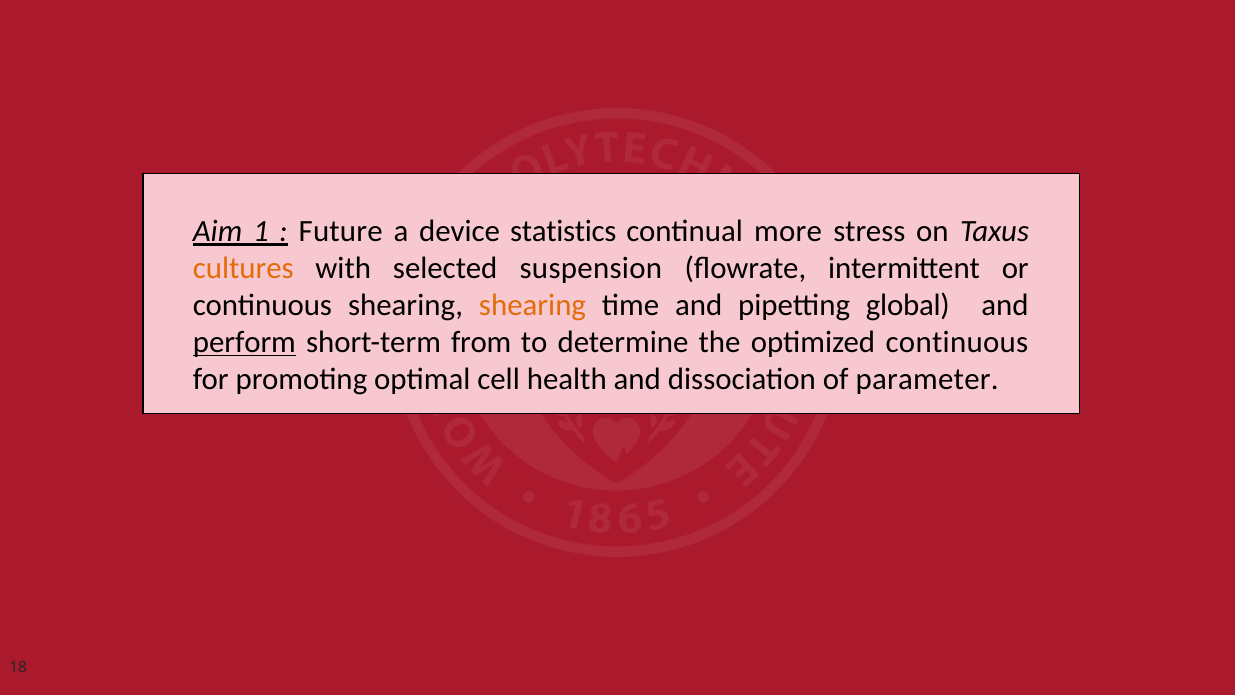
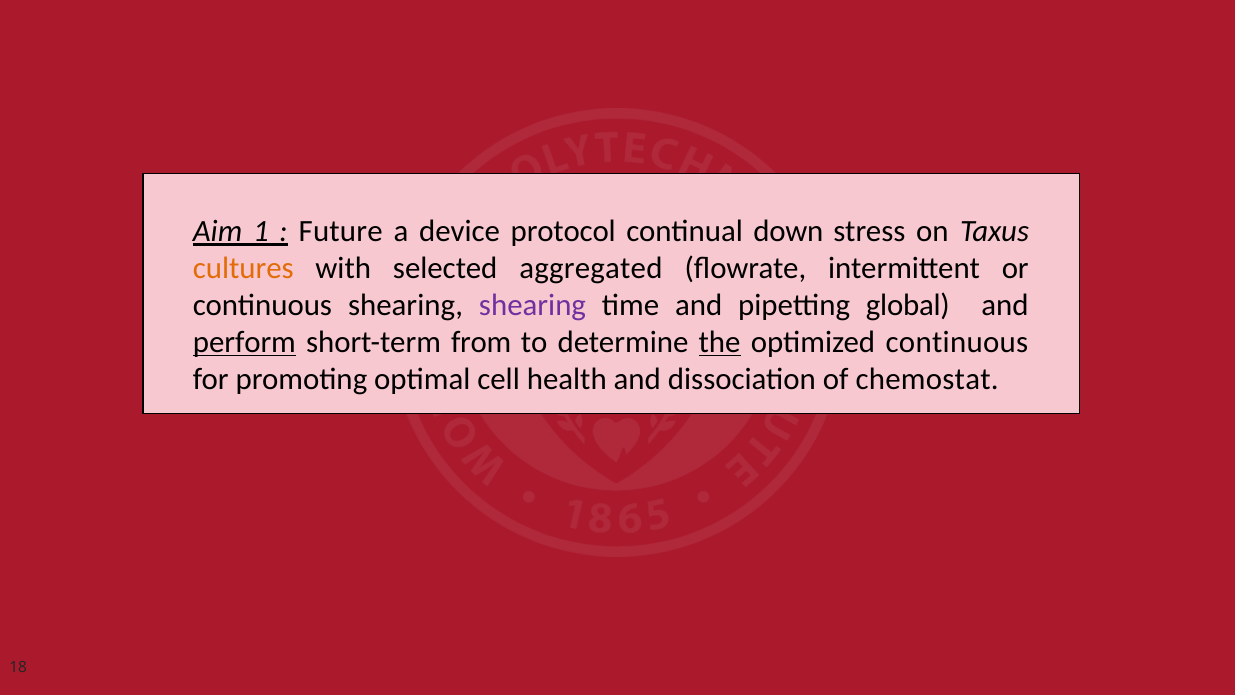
statistics: statistics -> protocol
more: more -> down
suspension: suspension -> aggregated
shearing at (532, 305) colour: orange -> purple
the underline: none -> present
parameter: parameter -> chemostat
